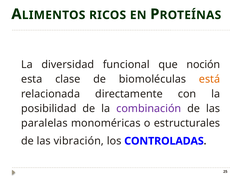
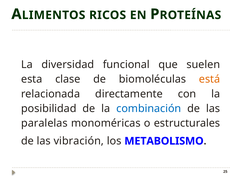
noción: noción -> suelen
combinación colour: purple -> blue
CONTROLADAS: CONTROLADAS -> METABOLISMO
